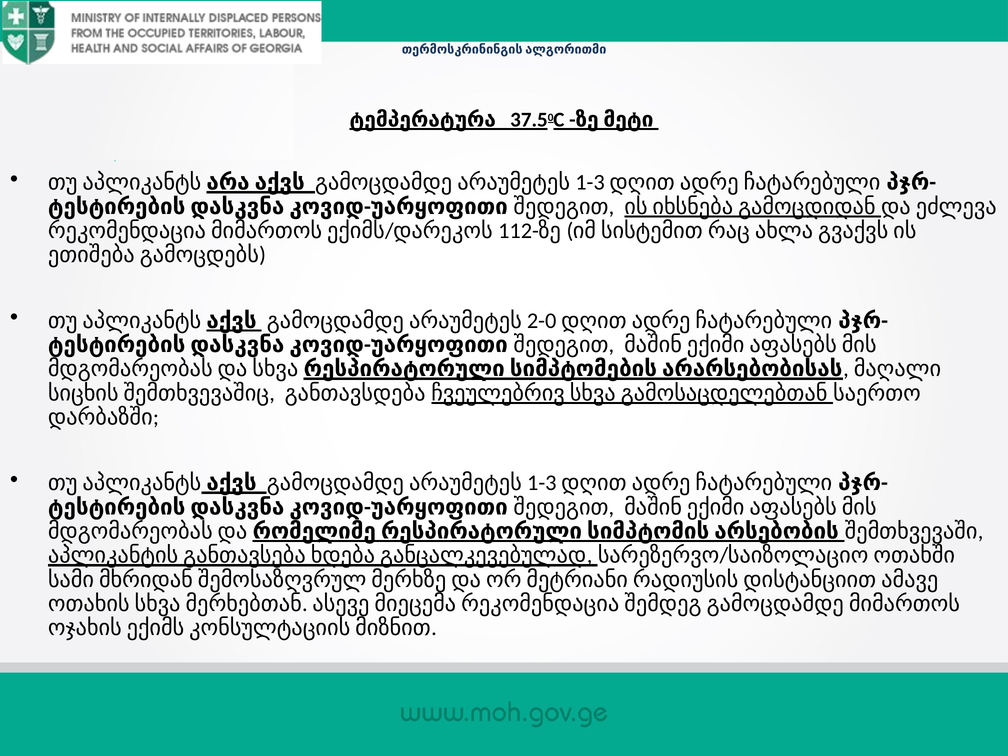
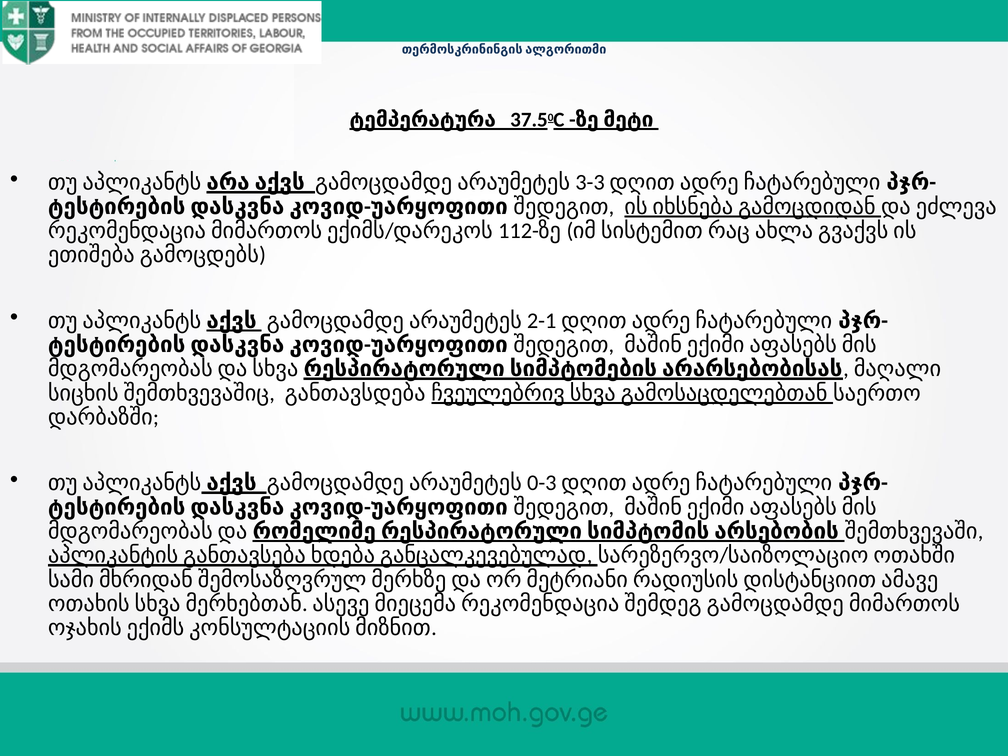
1-3 at (590, 183): 1-3 -> 3-3
2-0: 2-0 -> 2-1
აქვს 1-3: 1-3 -> 0-3
